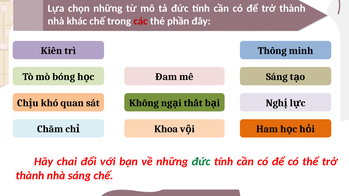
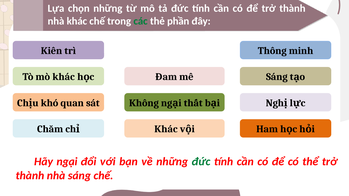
các colour: red -> green
mò bóng: bóng -> khác
Khoa at (166, 129): Khoa -> Khác
chai: chai -> ngại
